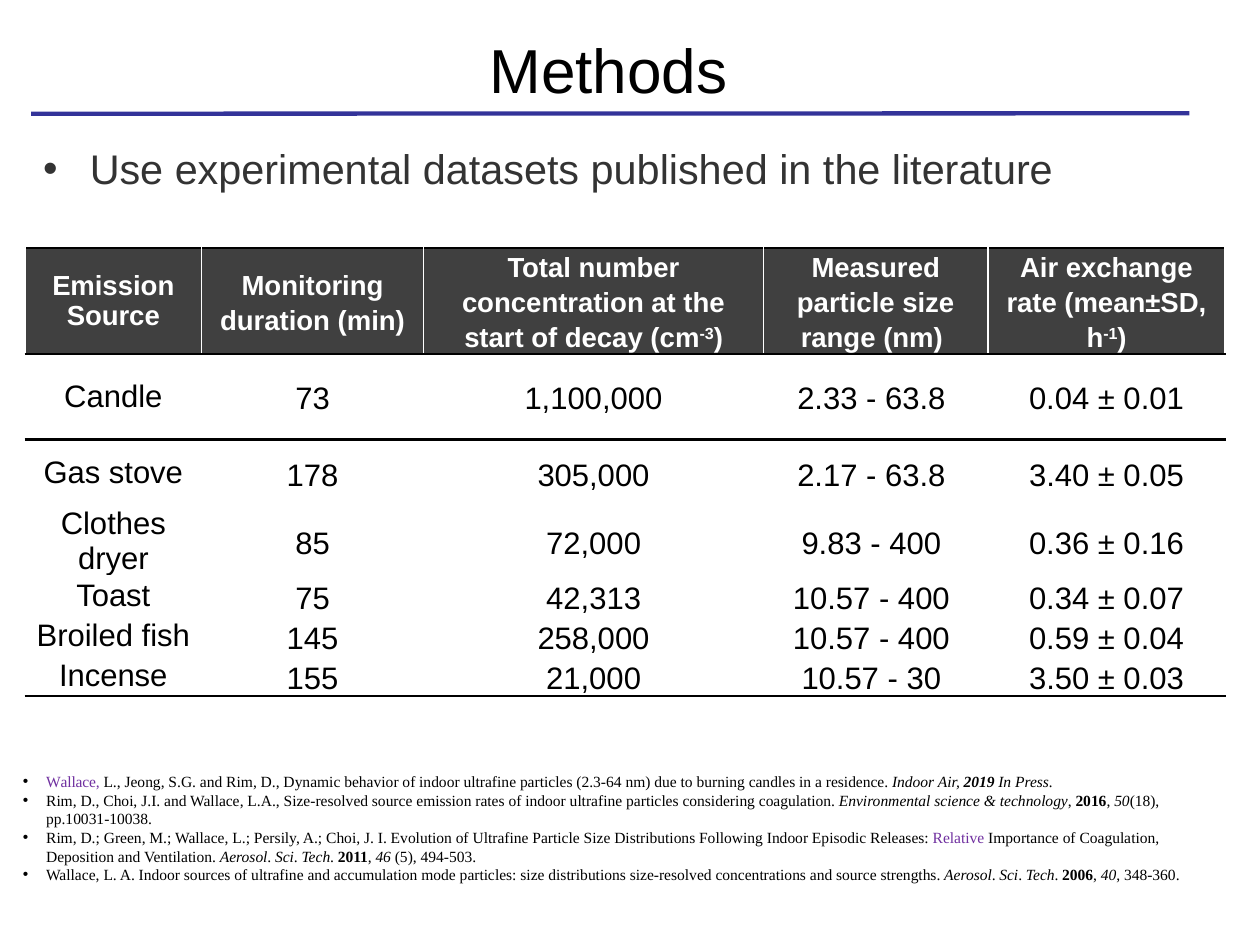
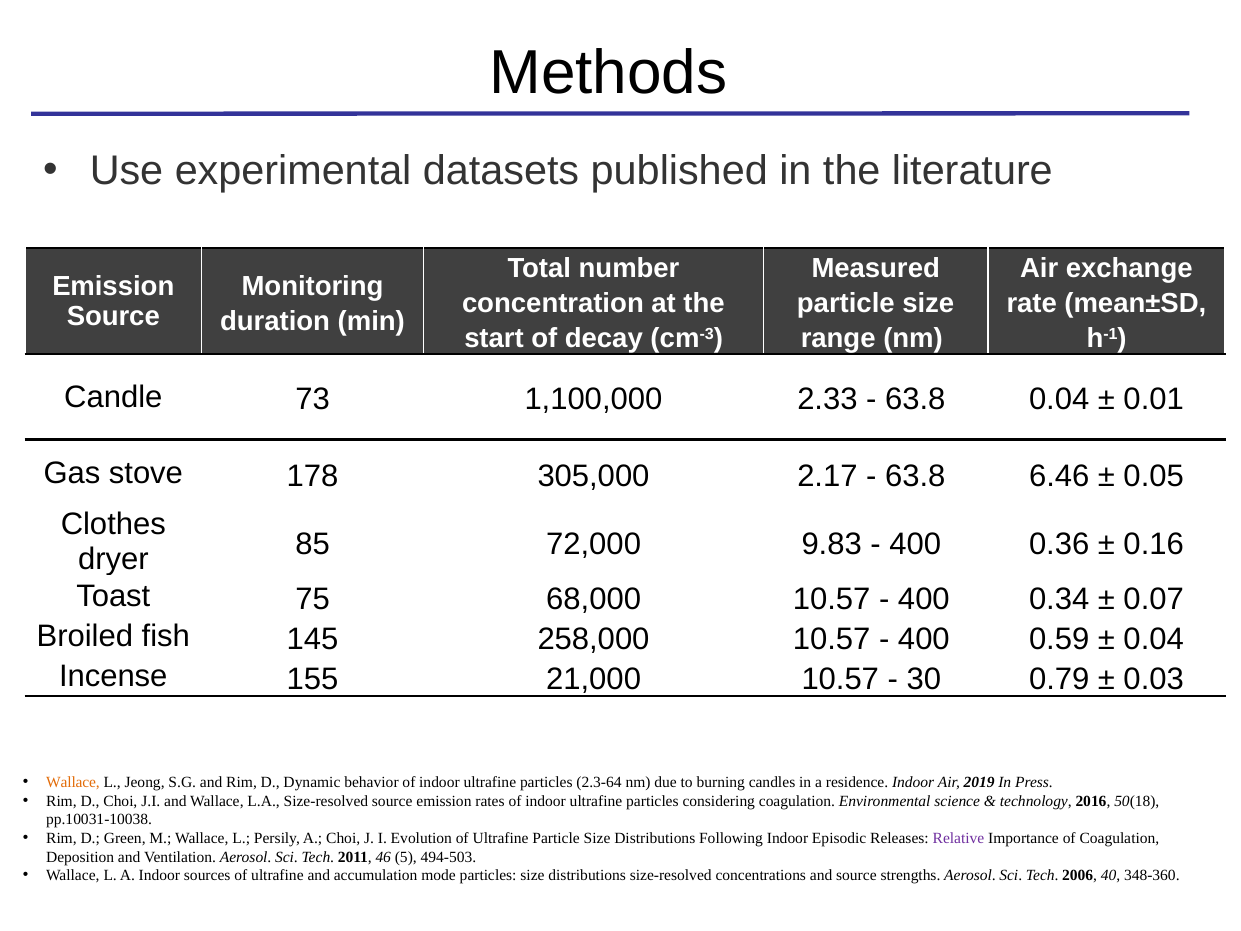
3.40: 3.40 -> 6.46
42,313: 42,313 -> 68,000
3.50: 3.50 -> 0.79
Wallace at (73, 782) colour: purple -> orange
